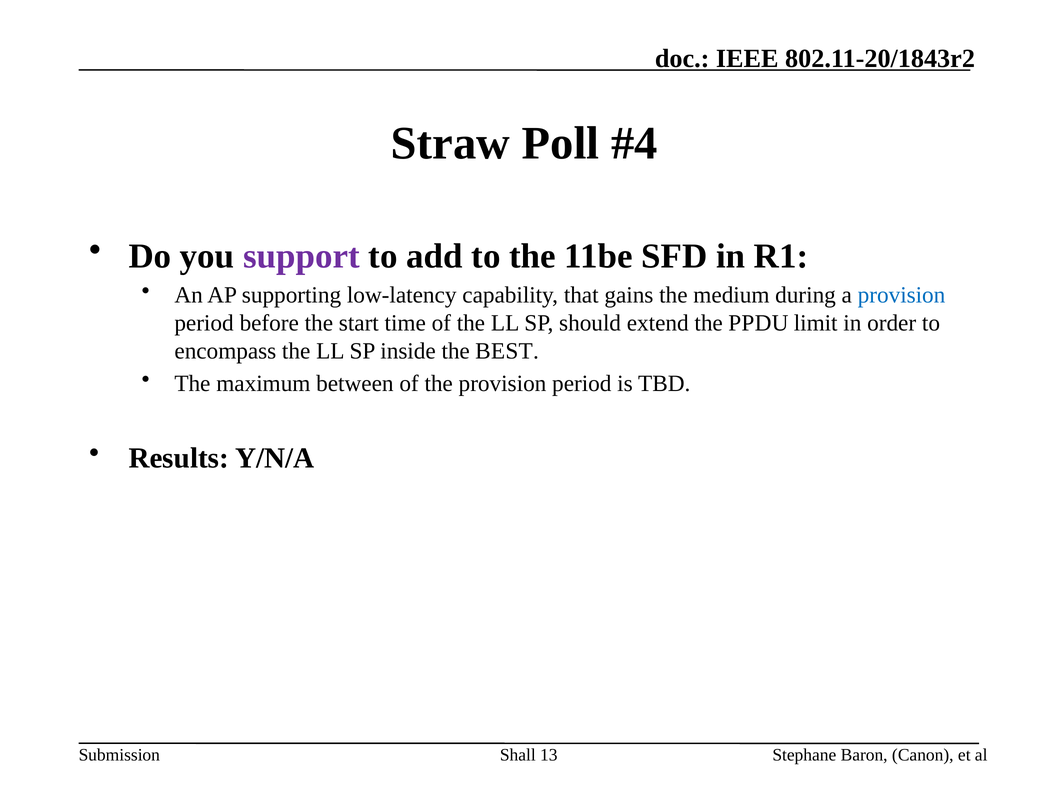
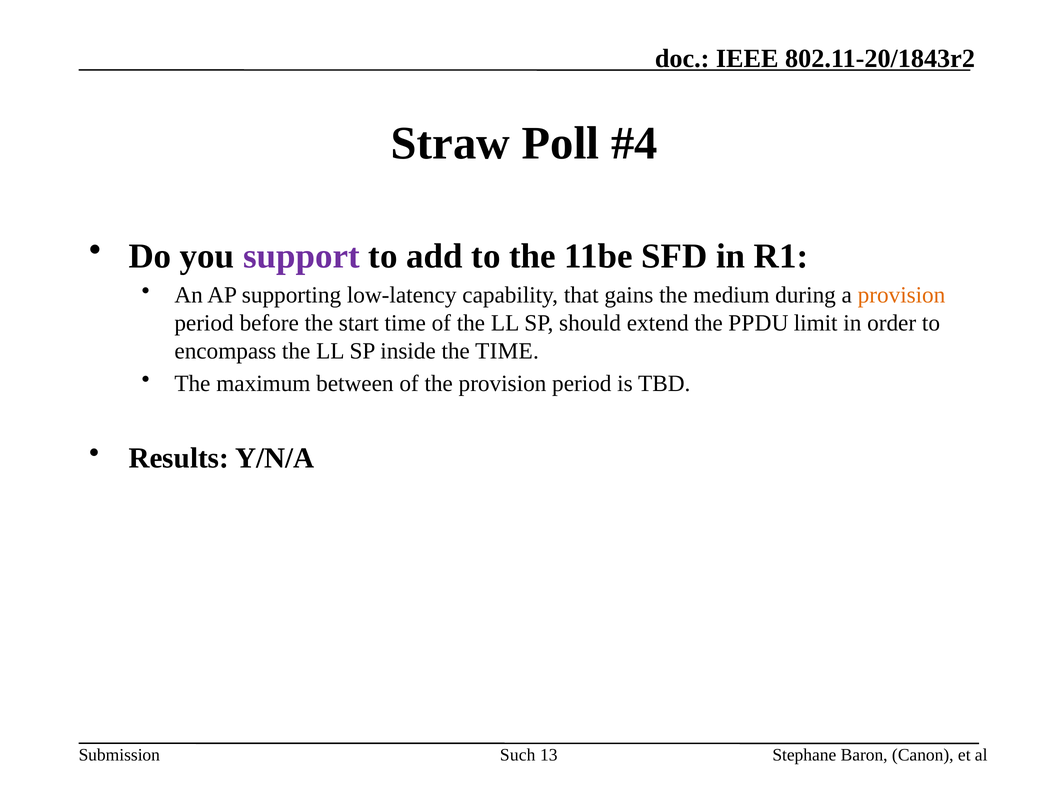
provision at (902, 295) colour: blue -> orange
the BEST: BEST -> TIME
Shall: Shall -> Such
